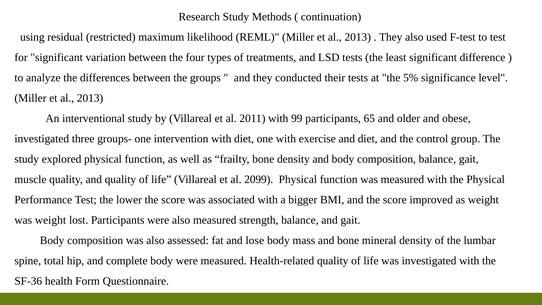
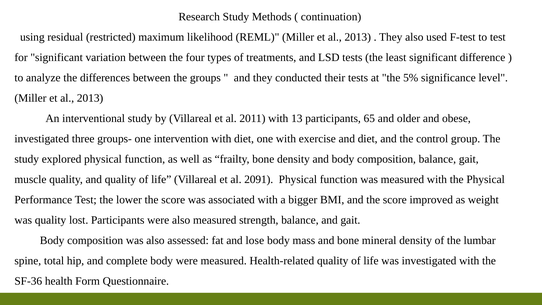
99: 99 -> 13
2099: 2099 -> 2091
was weight: weight -> quality
